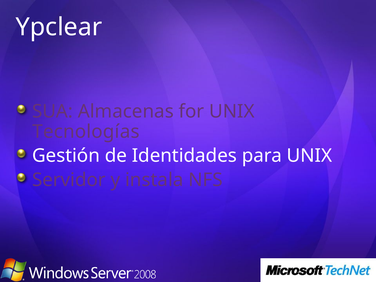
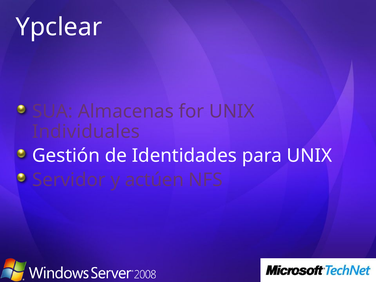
Tecnologías: Tecnologías -> Individuales
instala: instala -> actúen
